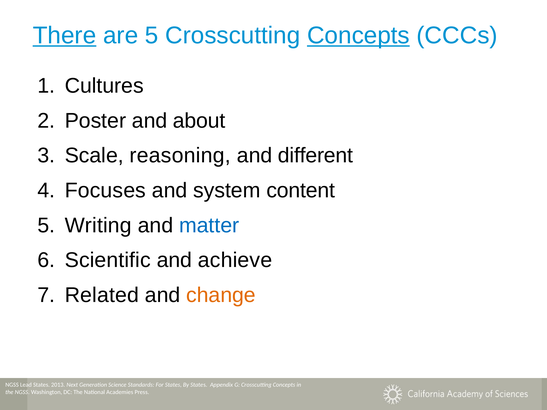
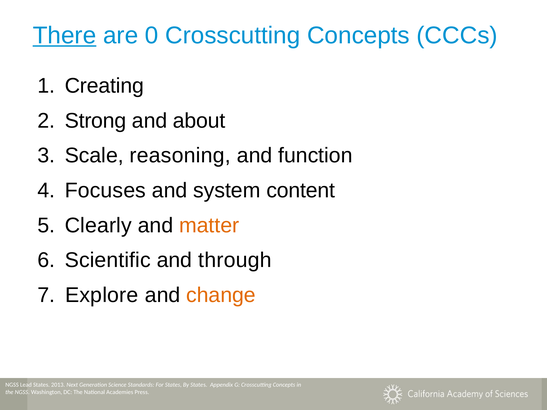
are 5: 5 -> 0
Concepts at (358, 35) underline: present -> none
Cultures: Cultures -> Creating
Poster: Poster -> Strong
different: different -> function
Writing: Writing -> Clearly
matter colour: blue -> orange
achieve: achieve -> through
Related: Related -> Explore
